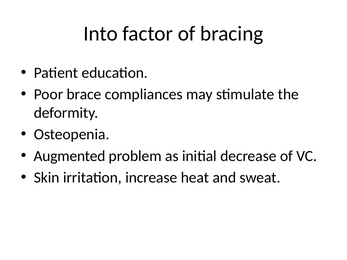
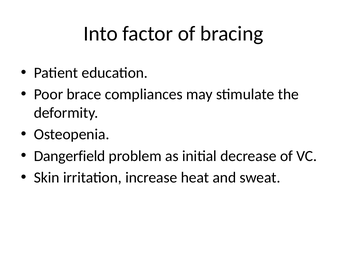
Augmented: Augmented -> Dangerfield
